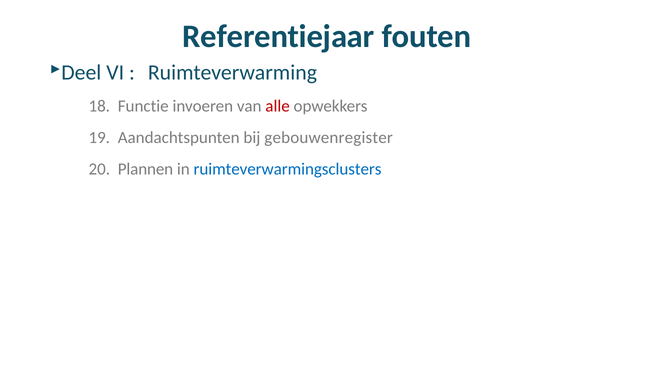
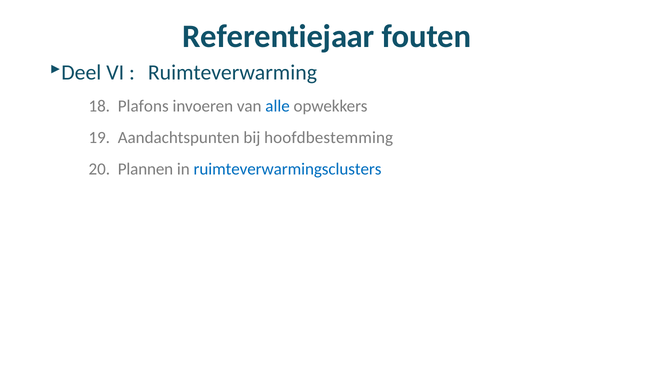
Functie: Functie -> Plafons
alle colour: red -> blue
gebouwenregister: gebouwenregister -> hoofdbestemming
